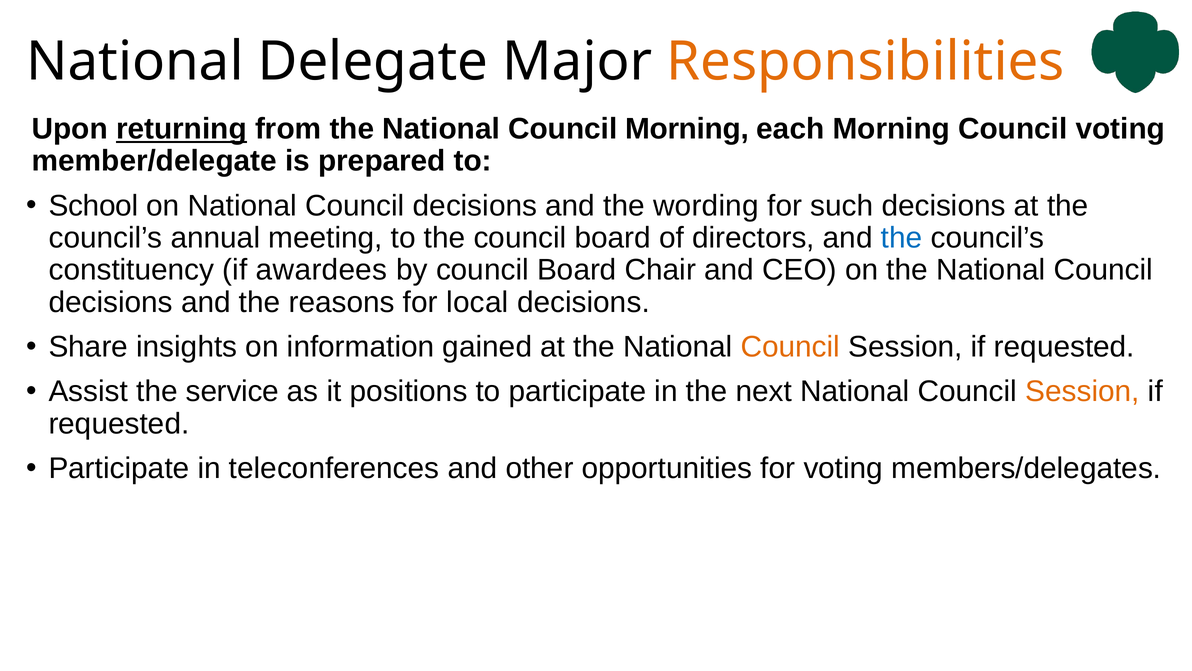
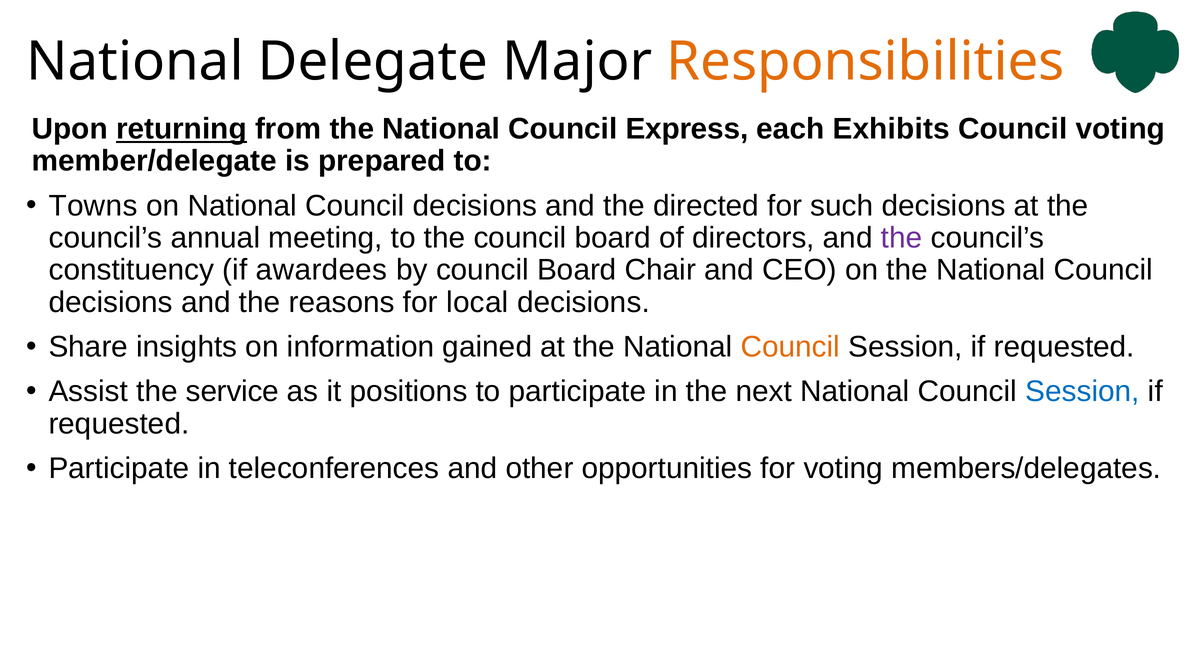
Council Morning: Morning -> Express
each Morning: Morning -> Exhibits
School: School -> Towns
wording: wording -> directed
the at (902, 238) colour: blue -> purple
Session at (1082, 391) colour: orange -> blue
